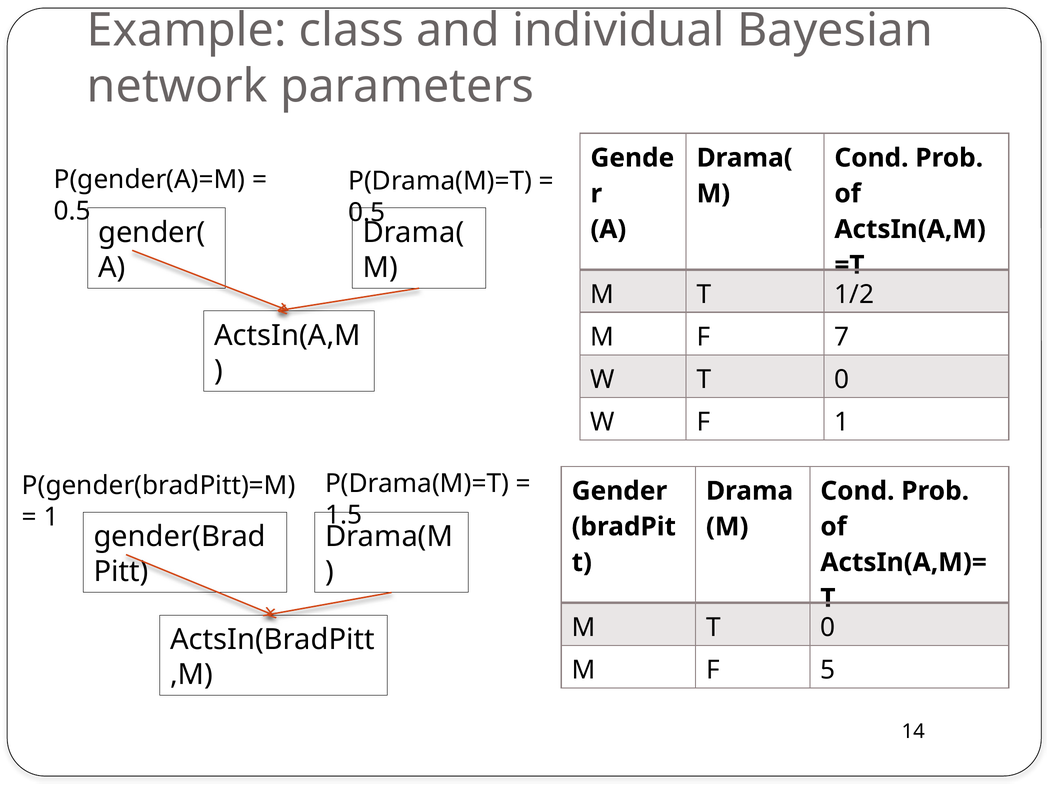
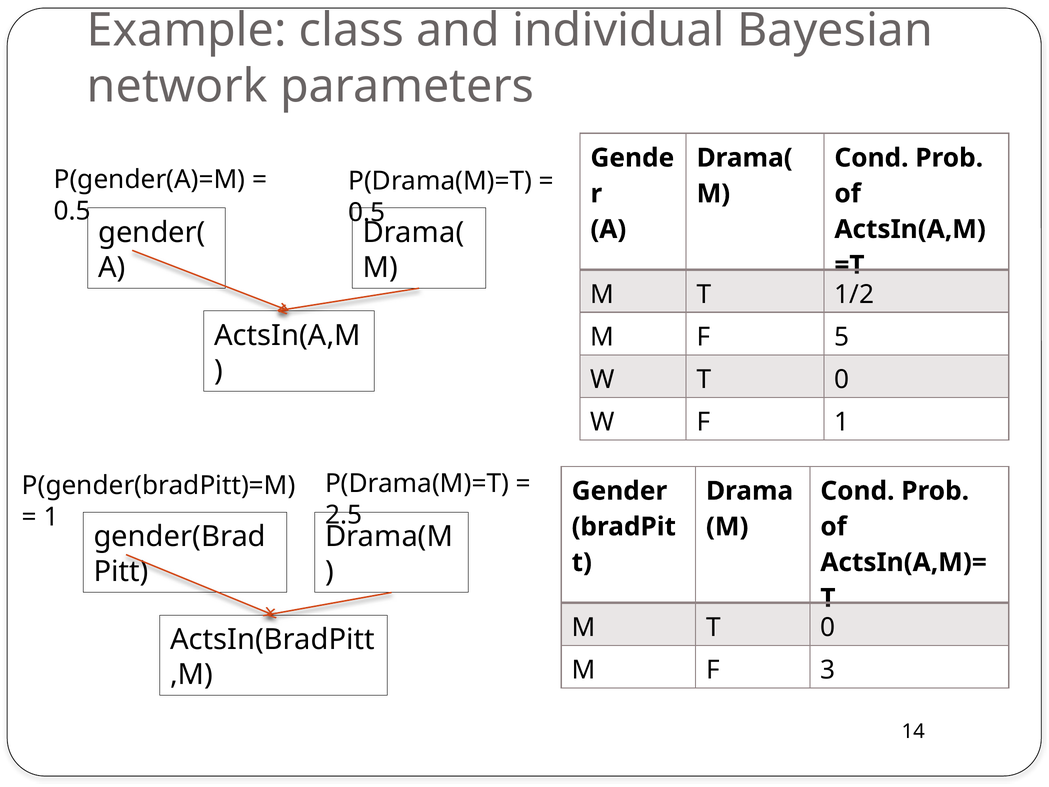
7: 7 -> 5
1.5: 1.5 -> 2.5
5: 5 -> 3
